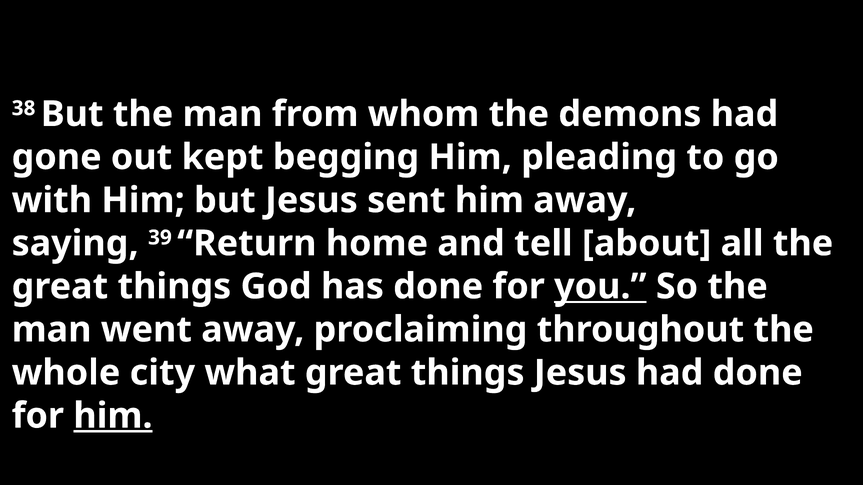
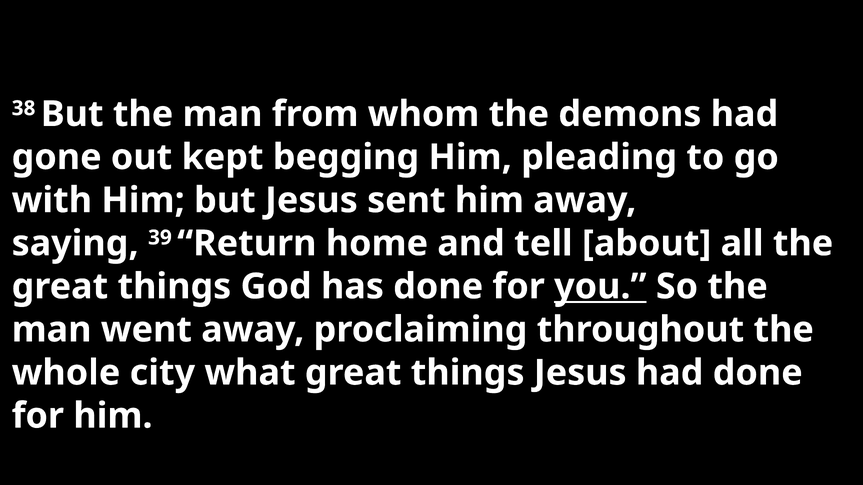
him at (113, 416) underline: present -> none
